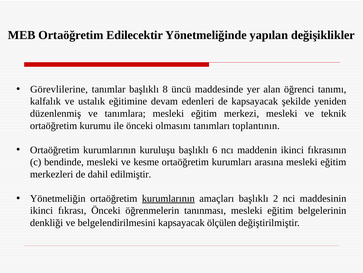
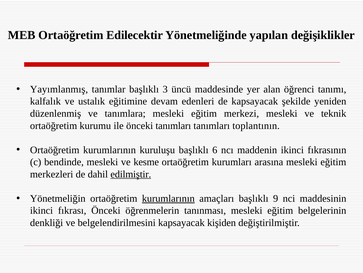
Görevlilerine: Görevlilerine -> Yayımlanmış
8: 8 -> 3
önceki olmasını: olmasını -> tanımları
edilmiştir underline: none -> present
2: 2 -> 9
ölçülen: ölçülen -> kişiden
